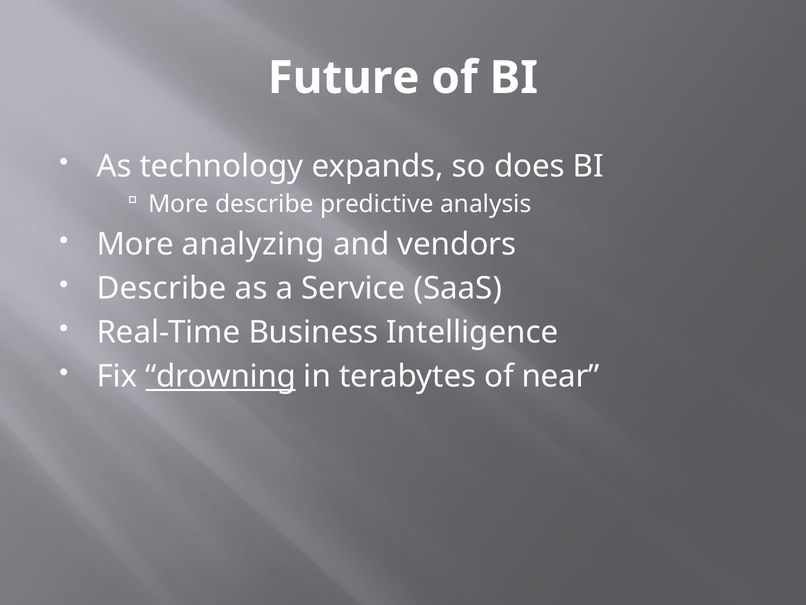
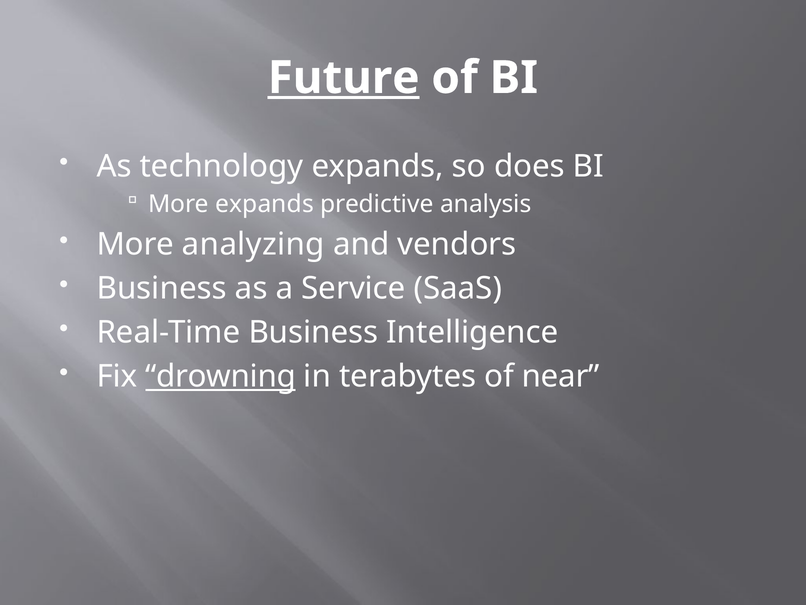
Future underline: none -> present
More describe: describe -> expands
Describe at (162, 288): Describe -> Business
